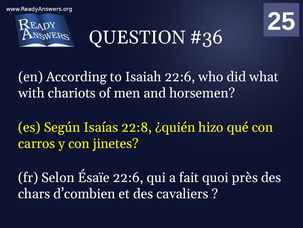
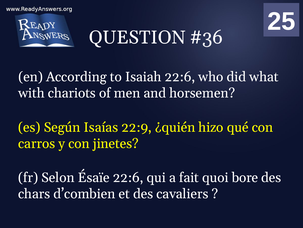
22:8: 22:8 -> 22:9
près: près -> bore
